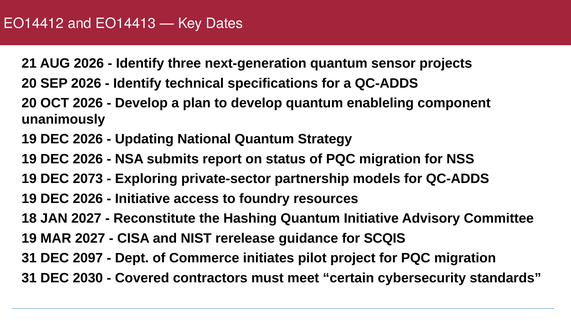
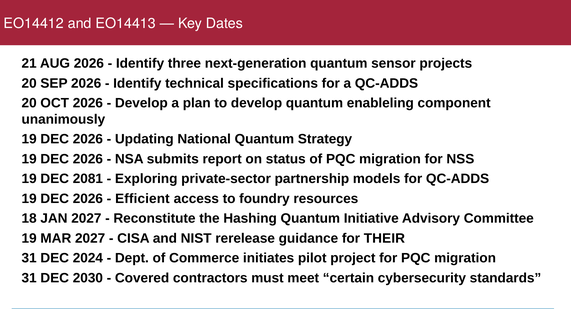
2073: 2073 -> 2081
Initiative at (142, 199): Initiative -> Efficient
SCQIS: SCQIS -> THEIR
2097: 2097 -> 2024
